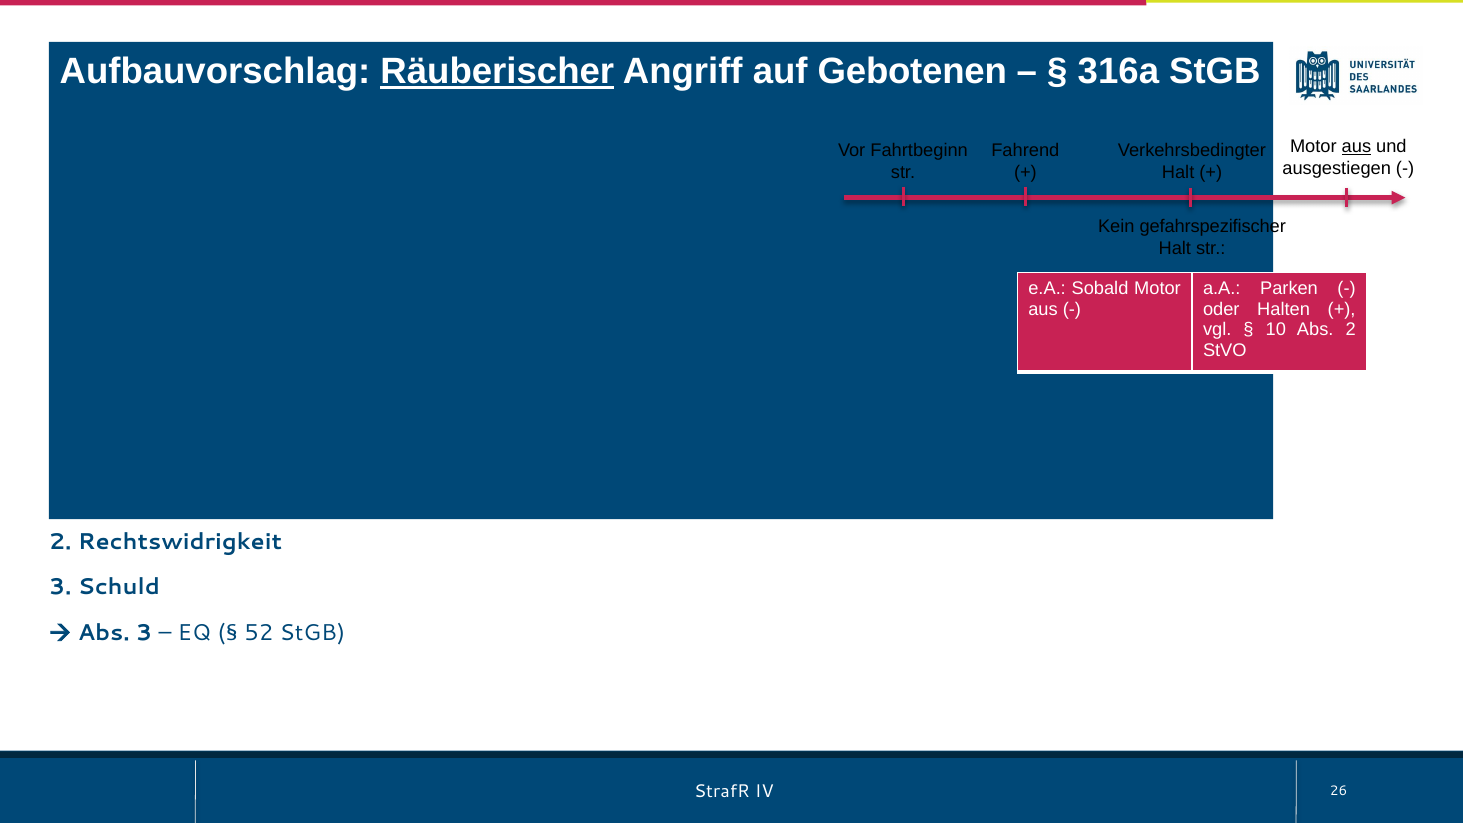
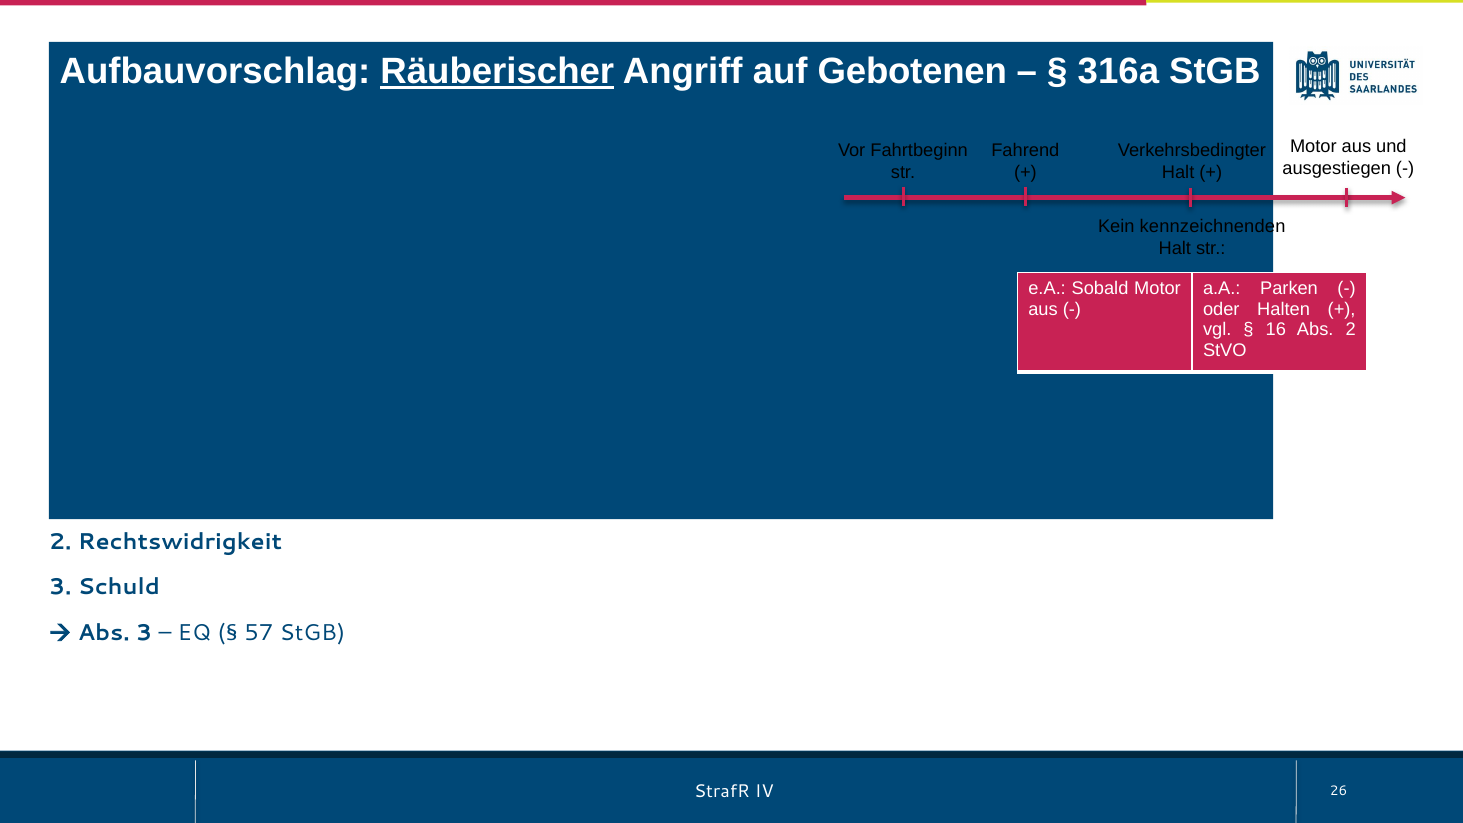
aus at (1356, 146) underline: present -> none
gefahrspezifischer: gefahrspezifischer -> kennzeichnenden
10: 10 -> 16
52: 52 -> 57
